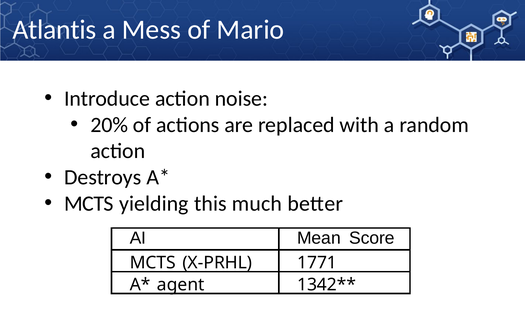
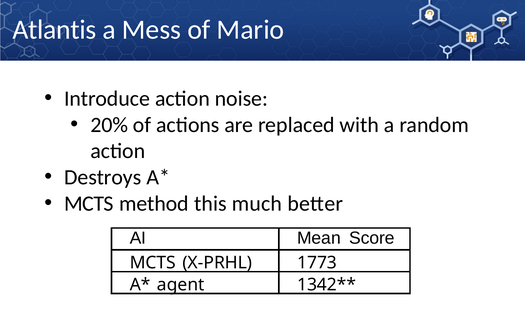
yielding: yielding -> method
1771: 1771 -> 1773
